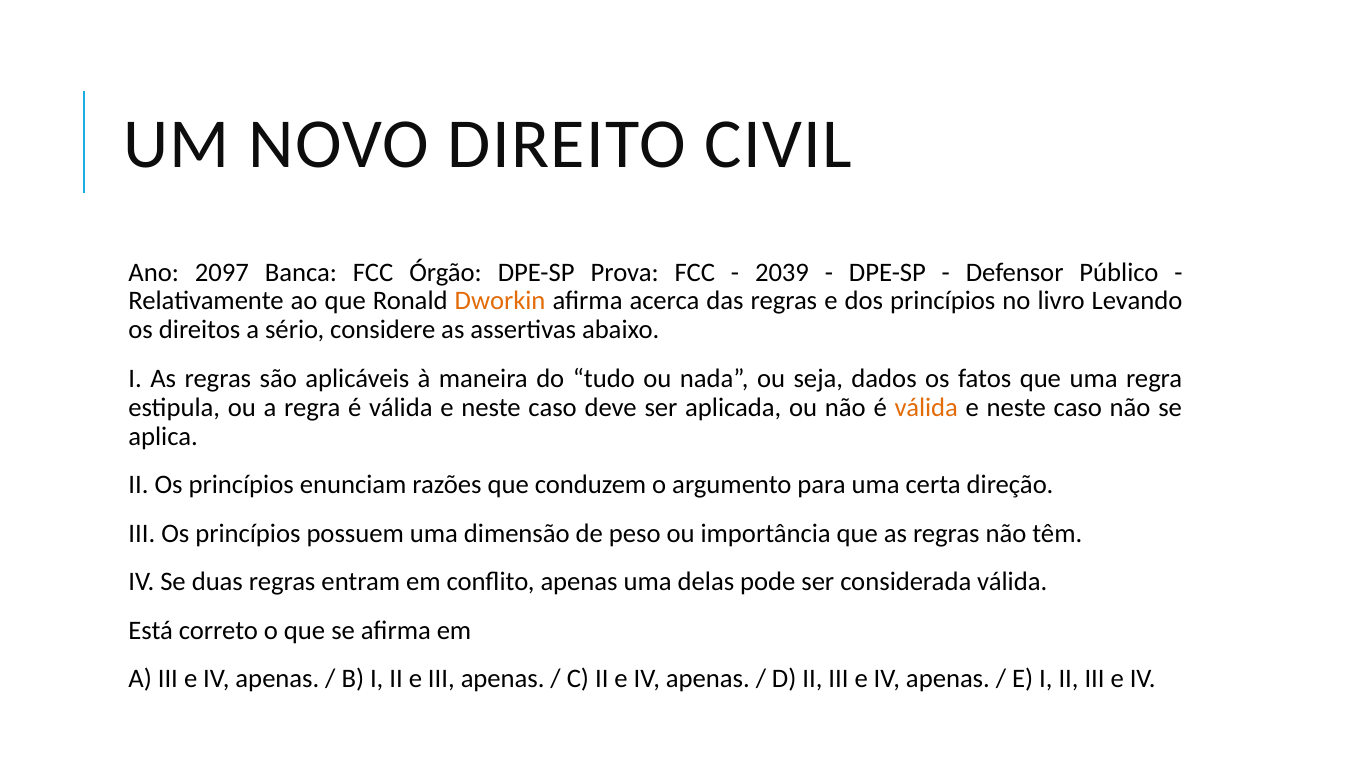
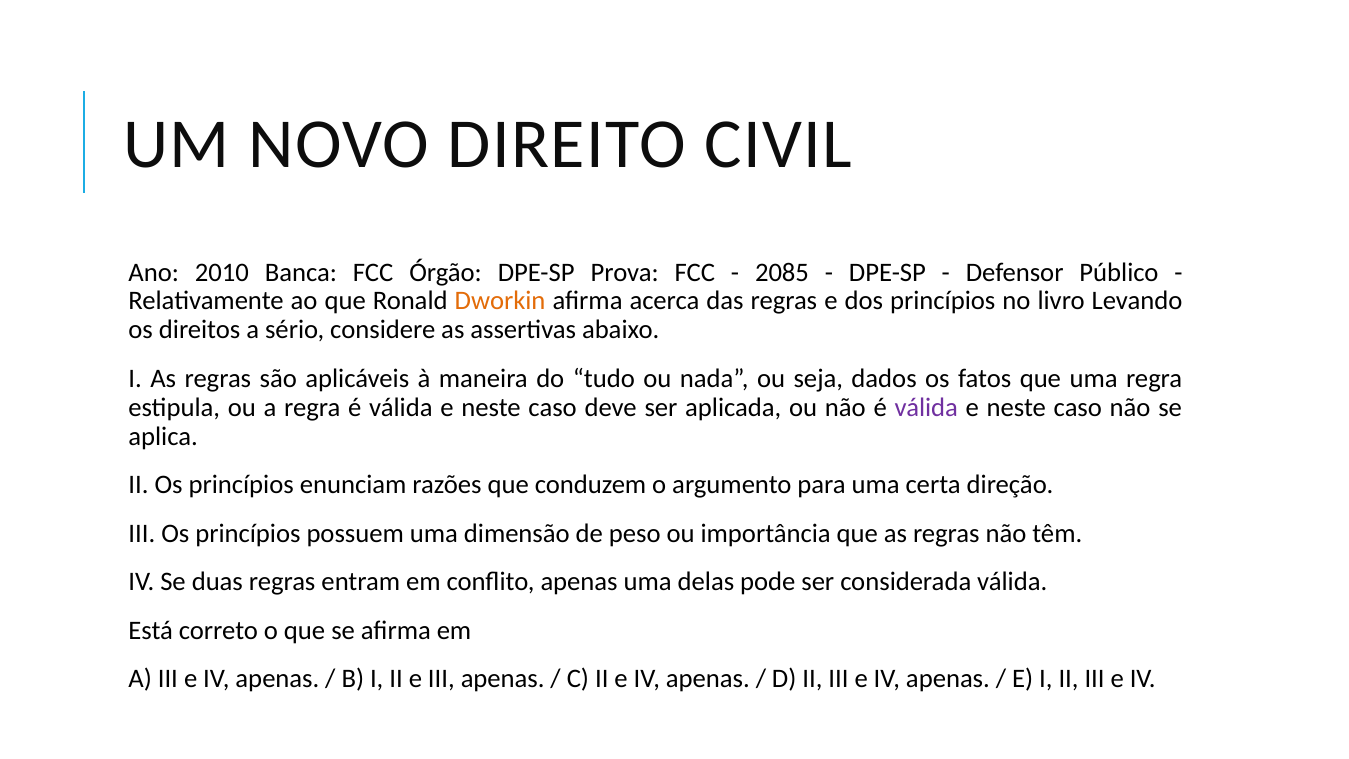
2097: 2097 -> 2010
2039: 2039 -> 2085
válida at (926, 407) colour: orange -> purple
